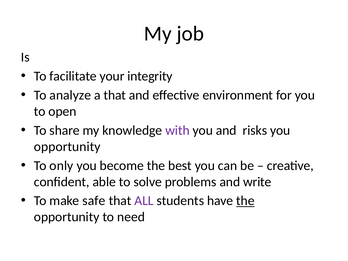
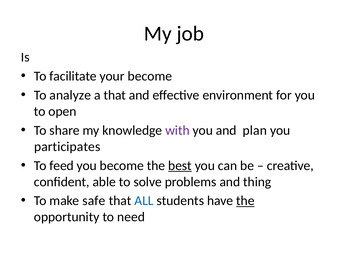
your integrity: integrity -> become
risks: risks -> plan
opportunity at (67, 147): opportunity -> participates
only: only -> feed
best underline: none -> present
write: write -> thing
ALL colour: purple -> blue
